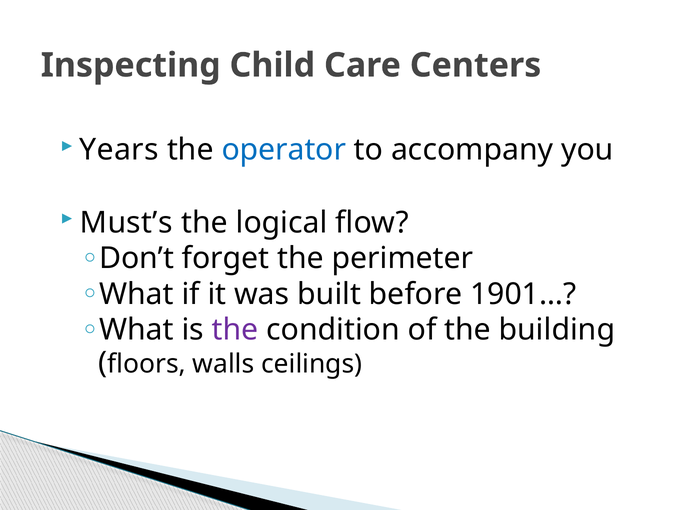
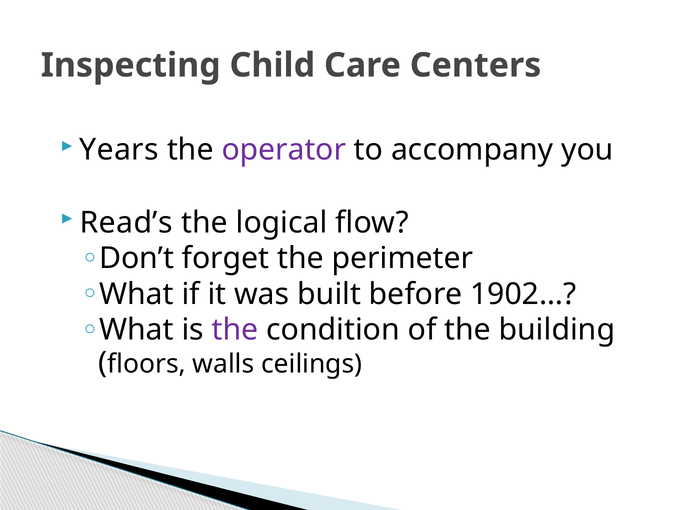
operator colour: blue -> purple
Must’s: Must’s -> Read’s
1901…: 1901… -> 1902…
